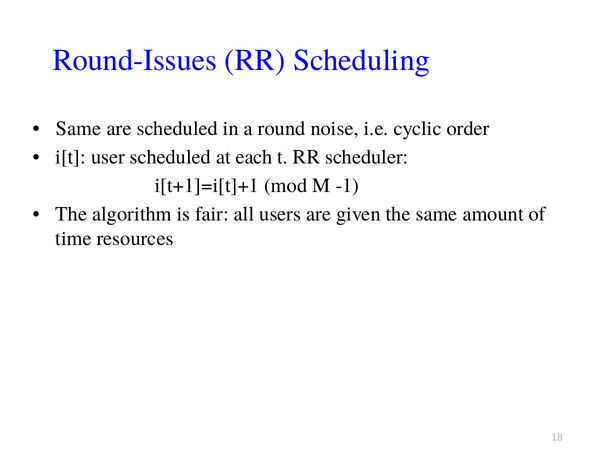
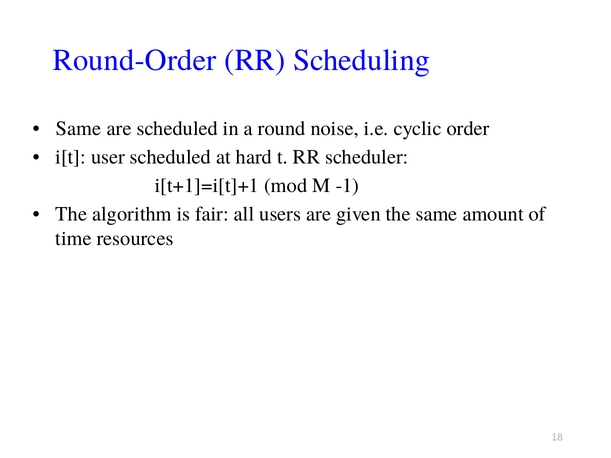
Round-Issues: Round-Issues -> Round-Order
each: each -> hard
